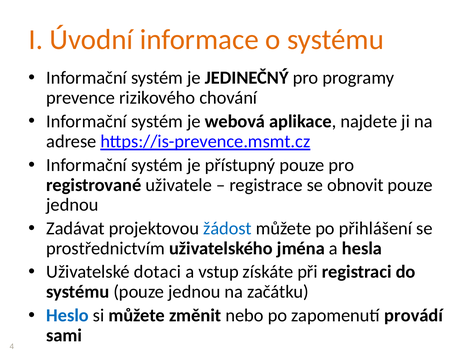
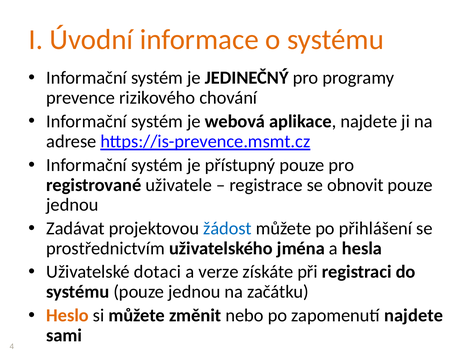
vstup: vstup -> verze
Heslo colour: blue -> orange
zapomenutí provádí: provádí -> najdete
